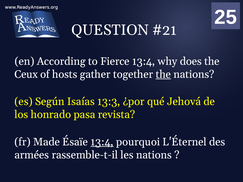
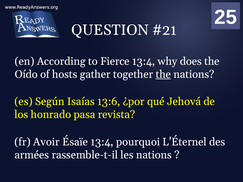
Ceux: Ceux -> Oído
13:3: 13:3 -> 13:6
Made: Made -> Avoir
13:4 at (102, 142) underline: present -> none
